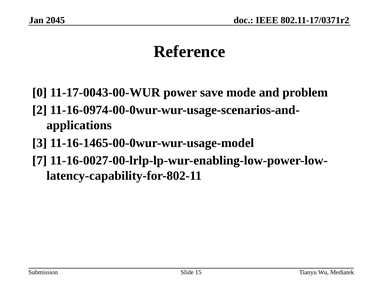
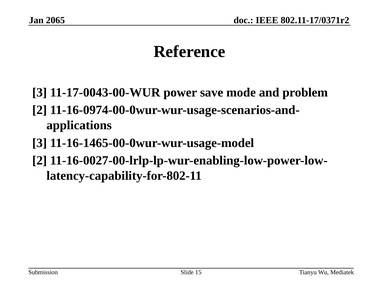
2045: 2045 -> 2065
0 at (40, 92): 0 -> 3
7 at (40, 161): 7 -> 2
